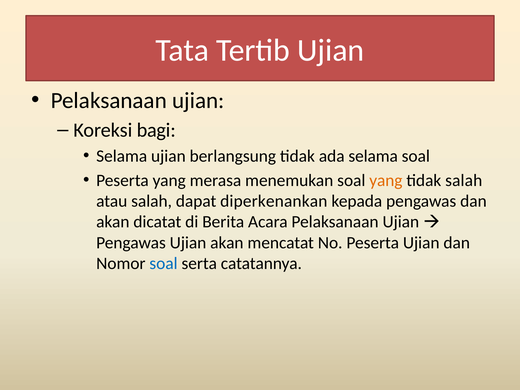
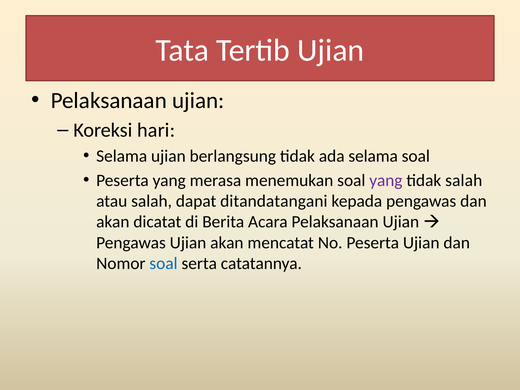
bagi: bagi -> hari
yang at (386, 180) colour: orange -> purple
diperkenankan: diperkenankan -> ditandatangani
